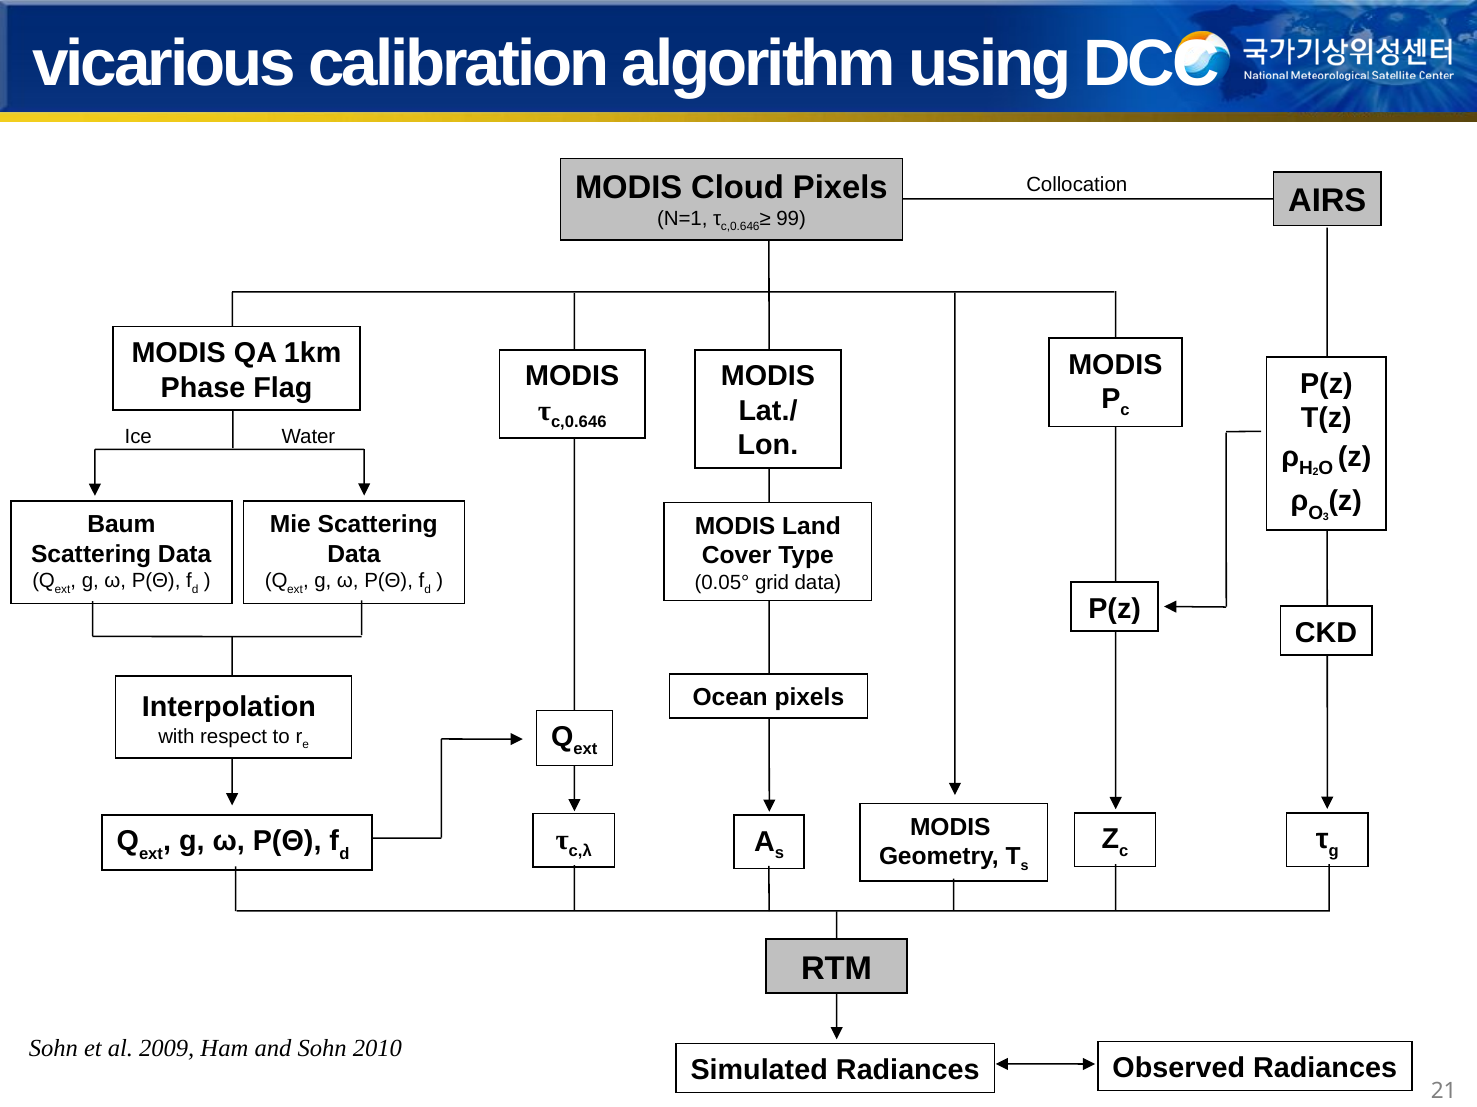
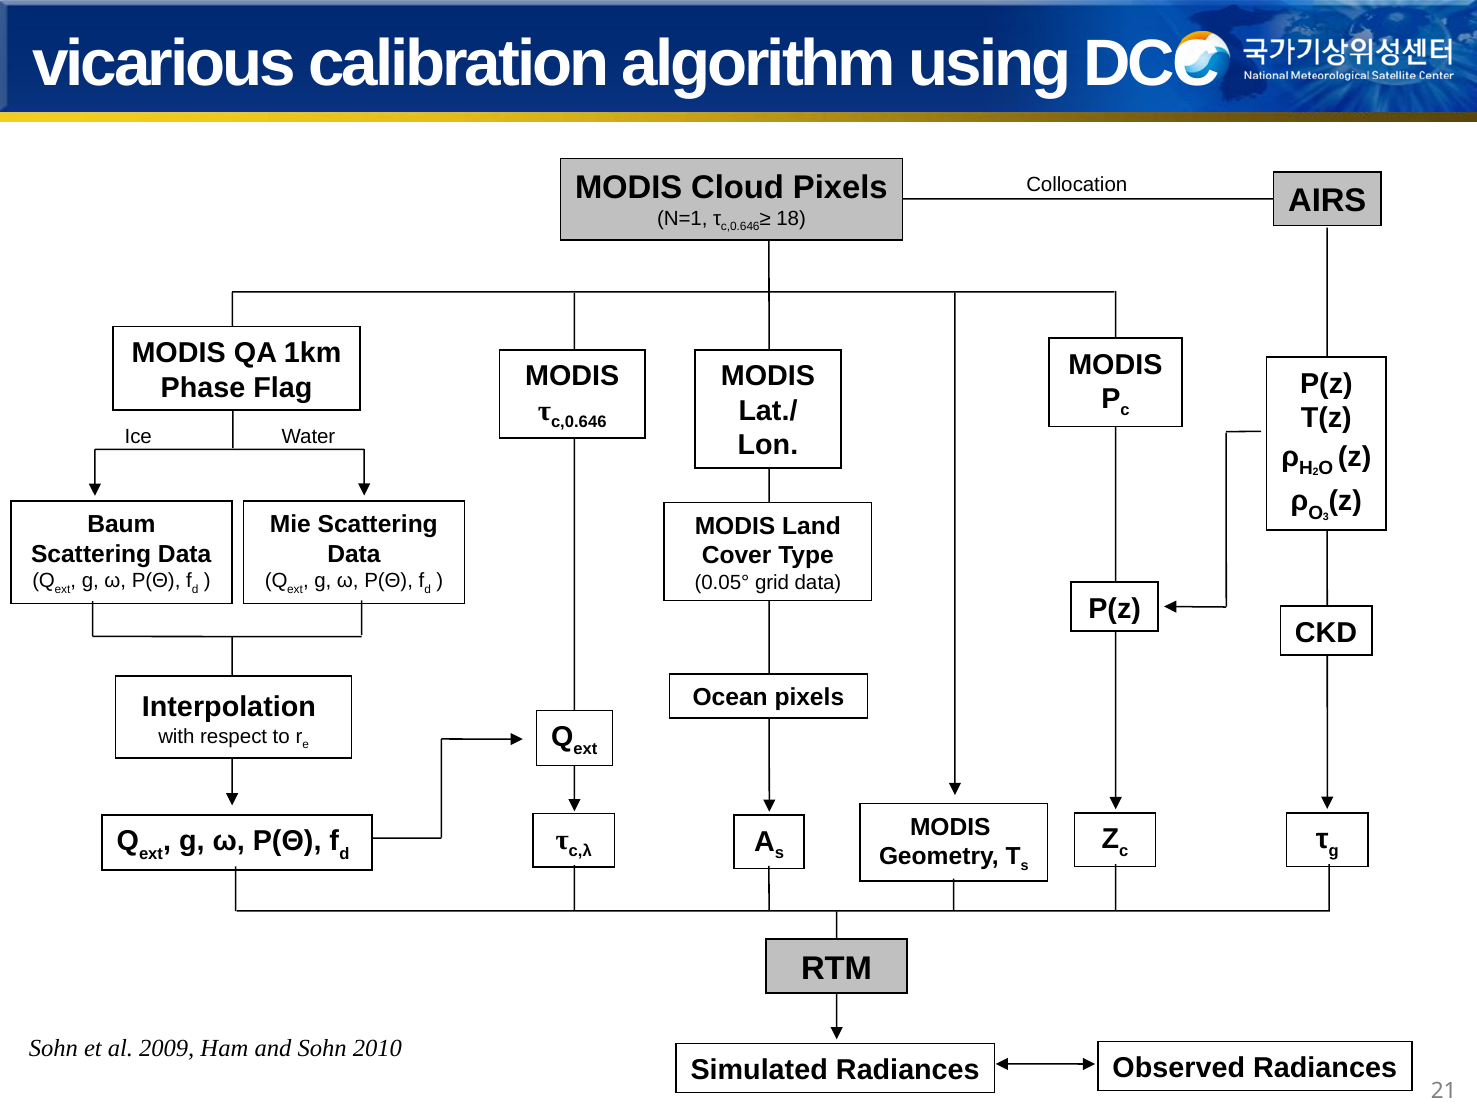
99: 99 -> 18
